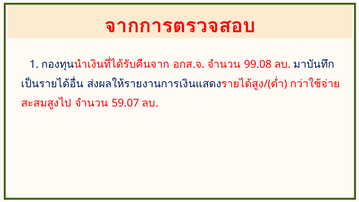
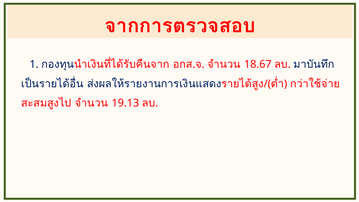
99.08: 99.08 -> 18.67
59.07: 59.07 -> 19.13
